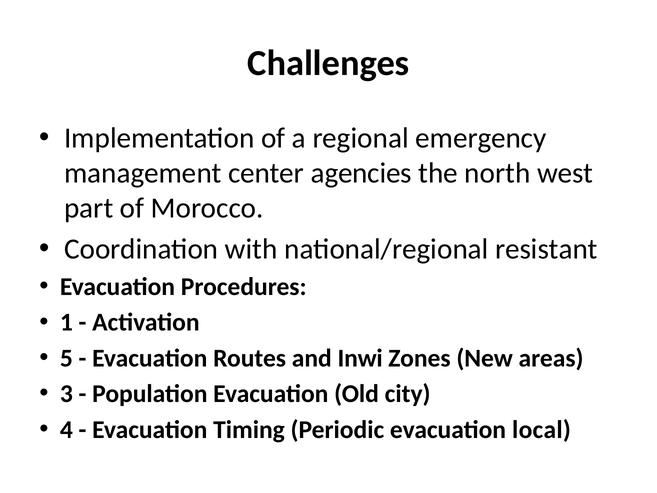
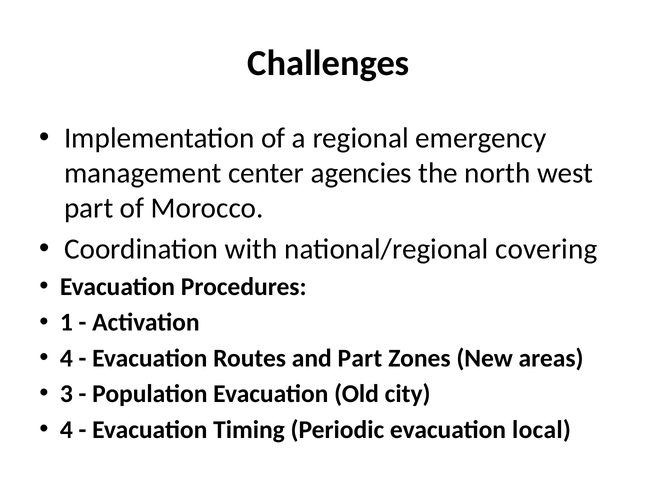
resistant: resistant -> covering
5 at (66, 358): 5 -> 4
and Inwi: Inwi -> Part
